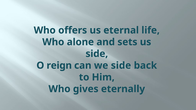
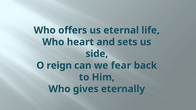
alone: alone -> heart
we side: side -> fear
